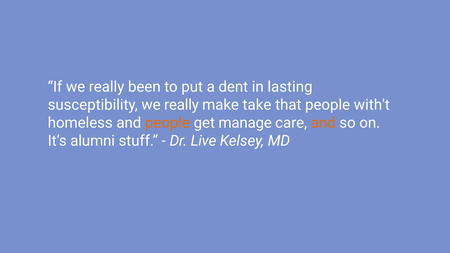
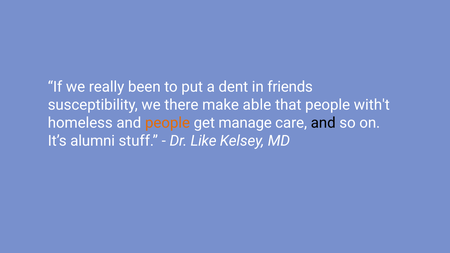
lasting: lasting -> friends
susceptibility we really: really -> there
take: take -> able
and at (323, 123) colour: orange -> black
Live: Live -> Like
